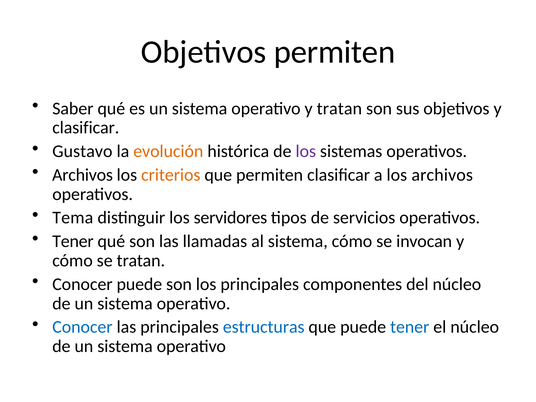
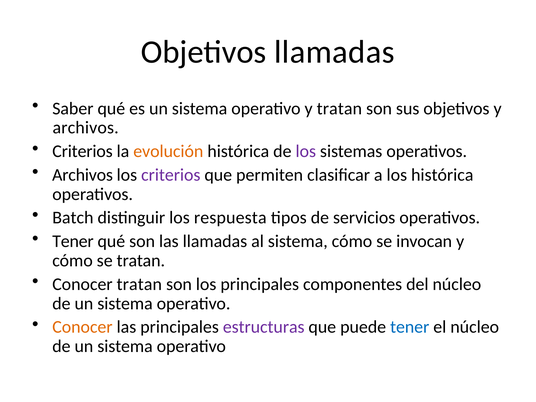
Objetivos permiten: permiten -> llamadas
clasificar at (86, 128): clasificar -> archivos
Gustavo at (82, 151): Gustavo -> Criterios
criterios at (171, 175) colour: orange -> purple
los archivos: archivos -> histórica
Tema: Tema -> Batch
servidores: servidores -> respuesta
Conocer puede: puede -> tratan
Conocer at (82, 327) colour: blue -> orange
estructuras colour: blue -> purple
